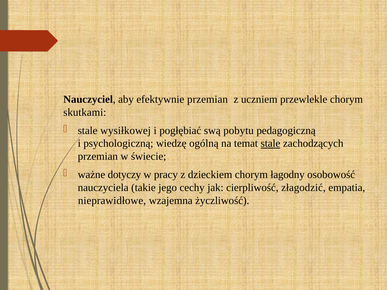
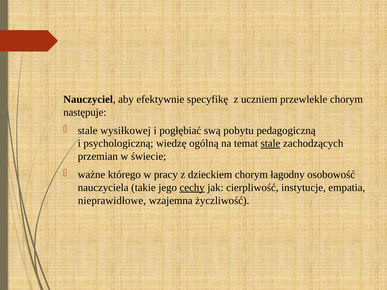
efektywnie przemian: przemian -> specyfikę
skutkami: skutkami -> następuje
dotyczy: dotyczy -> którego
cechy underline: none -> present
złagodzić: złagodzić -> instytucje
